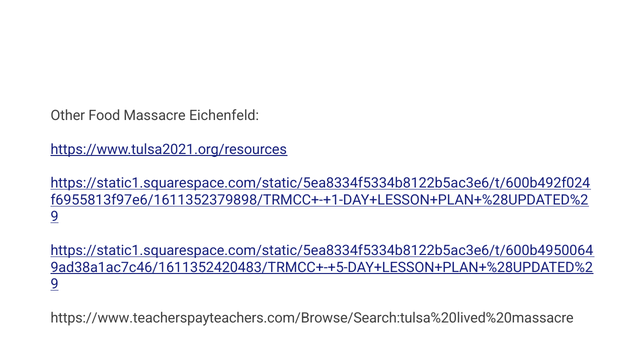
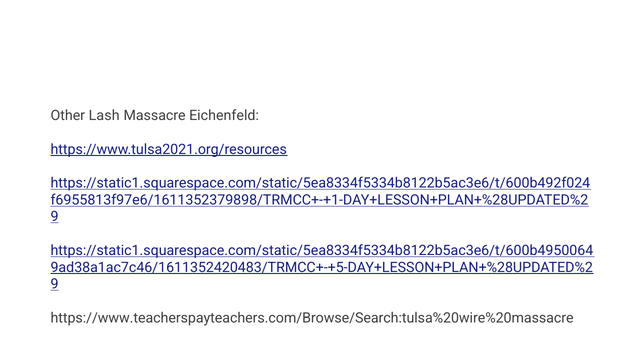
Food: Food -> Lash
https://www.teacherspayteachers.com/Browse/Search:tulsa%20lived%20massacre: https://www.teacherspayteachers.com/Browse/Search:tulsa%20lived%20massacre -> https://www.teacherspayteachers.com/Browse/Search:tulsa%20wire%20massacre
